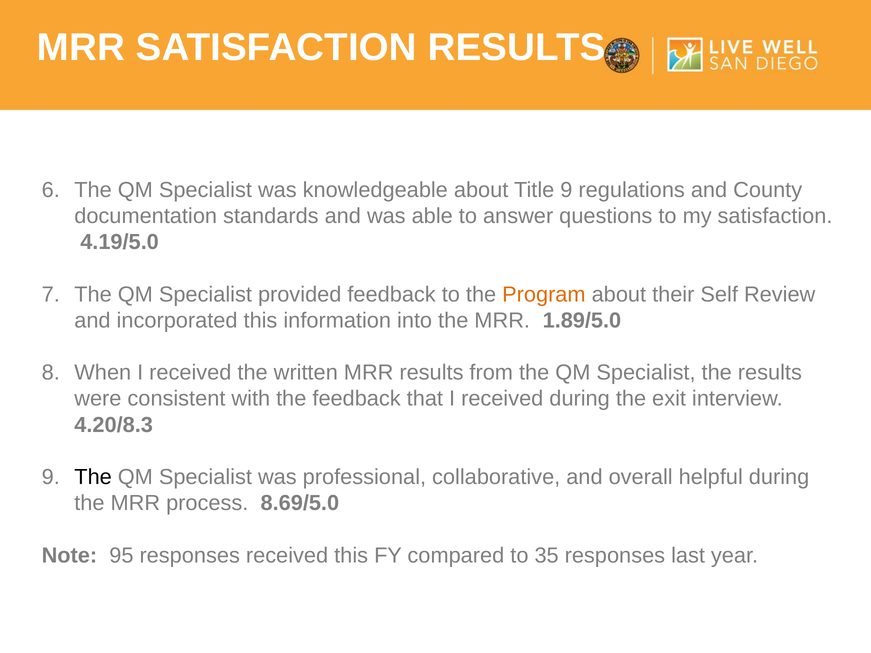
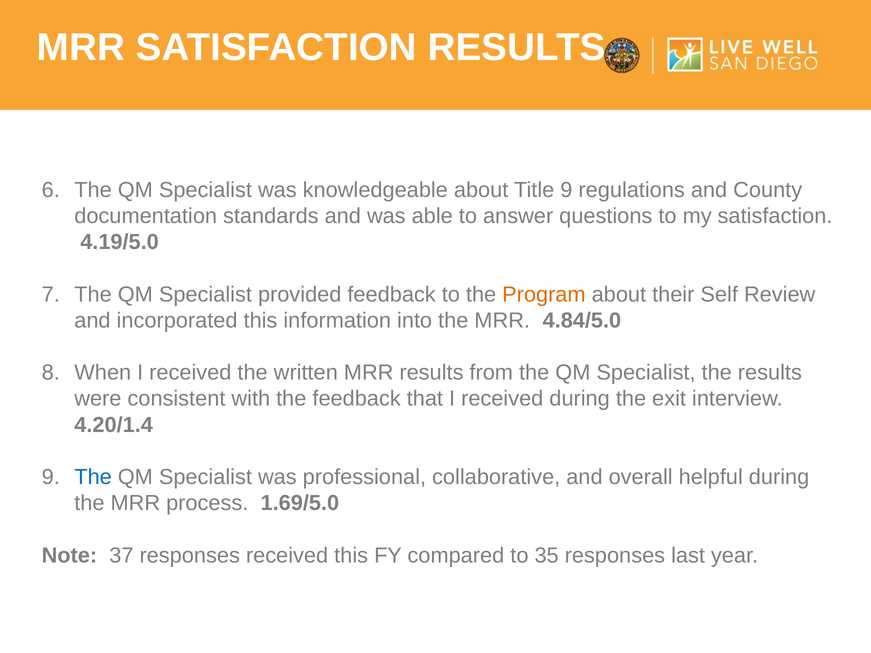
1.89/5.0: 1.89/5.0 -> 4.84/5.0
4.20/8.3: 4.20/8.3 -> 4.20/1.4
The at (93, 477) colour: black -> blue
8.69/5.0: 8.69/5.0 -> 1.69/5.0
95: 95 -> 37
